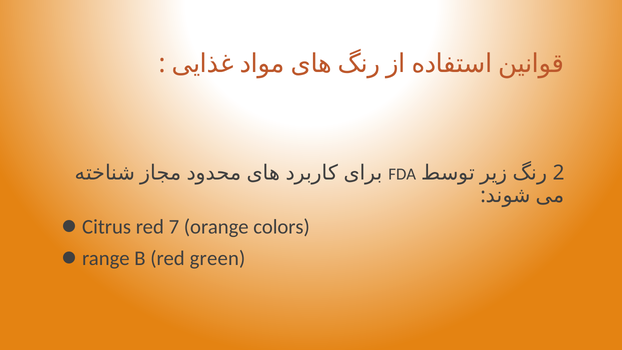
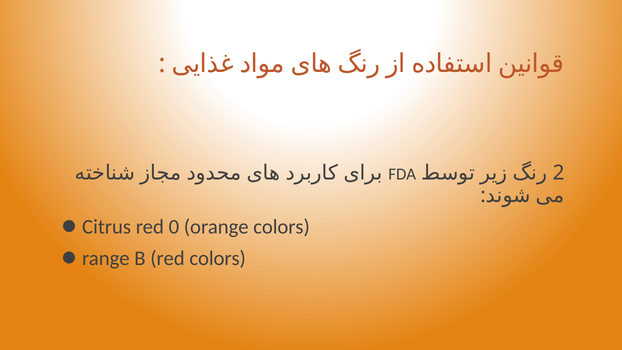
7: 7 -> 0
red green: green -> colors
